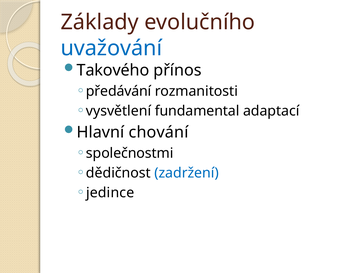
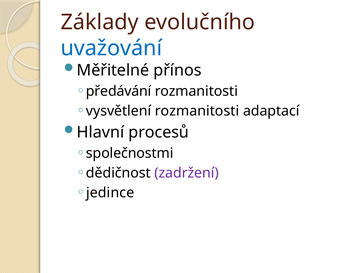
Takového: Takového -> Měřitelné
vysvětlení fundamental: fundamental -> rozmanitosti
chování: chování -> procesů
zadržení colour: blue -> purple
